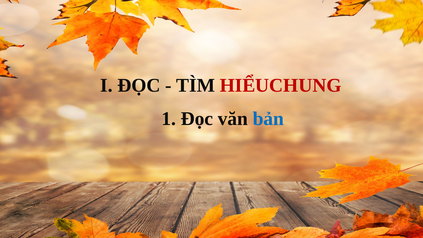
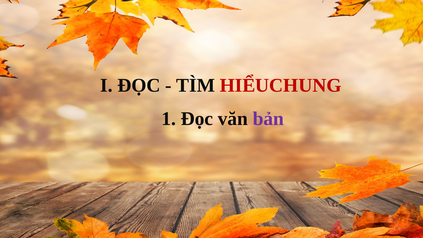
bản colour: blue -> purple
